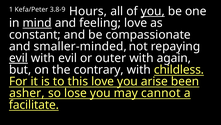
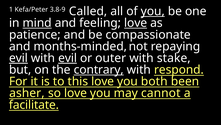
Hours: Hours -> Called
love at (136, 23) underline: none -> present
constant: constant -> patience
smaller-minded: smaller-minded -> months-minded
evil at (68, 58) underline: none -> present
again: again -> stake
contrary underline: none -> present
childless: childless -> respond
arise: arise -> both
so lose: lose -> love
